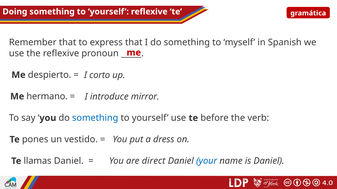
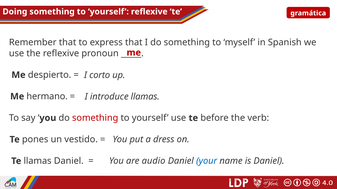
introduce mirror: mirror -> llamas
something at (95, 118) colour: blue -> red
direct: direct -> audio
